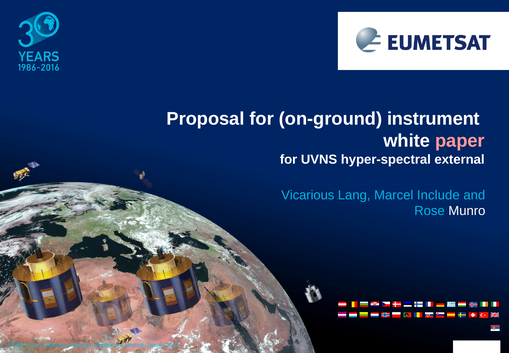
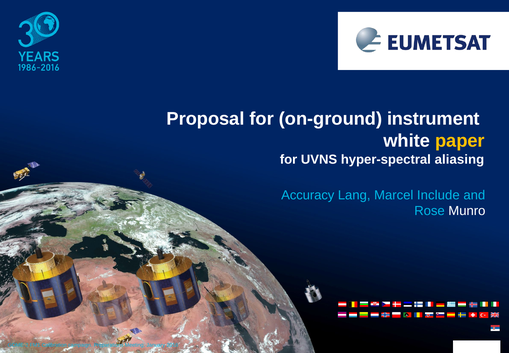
paper colour: pink -> yellow
external: external -> aliasing
Vicarious: Vicarious -> Accuracy
